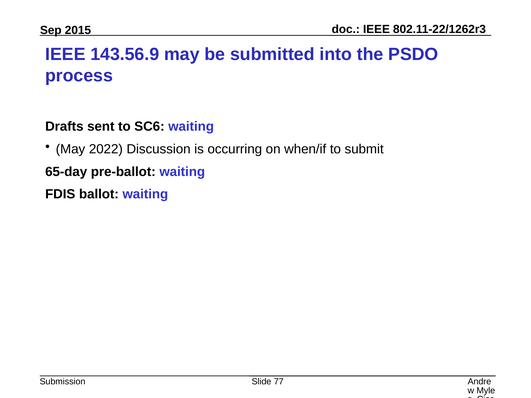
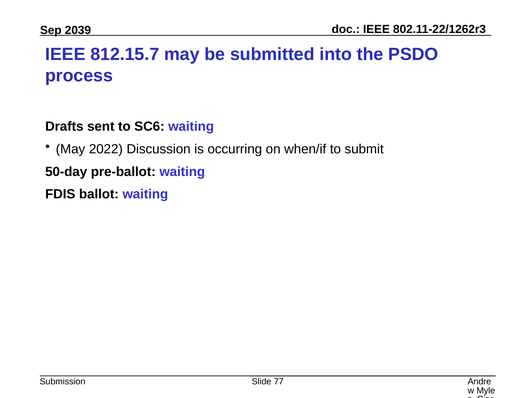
2015: 2015 -> 2039
143.56.9: 143.56.9 -> 812.15.7
65-day: 65-day -> 50-day
